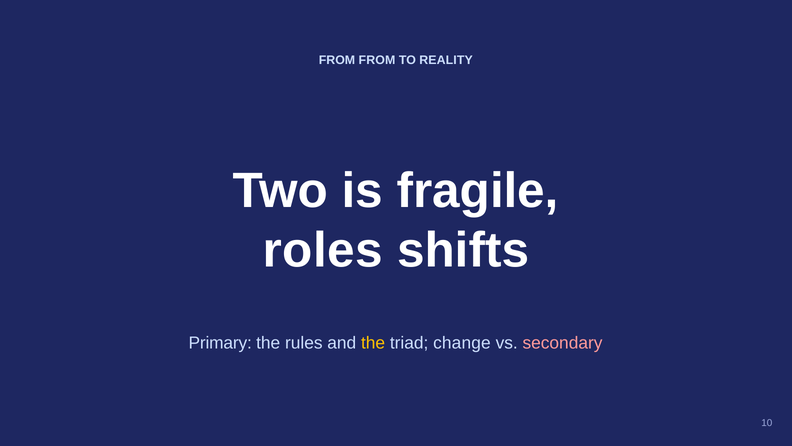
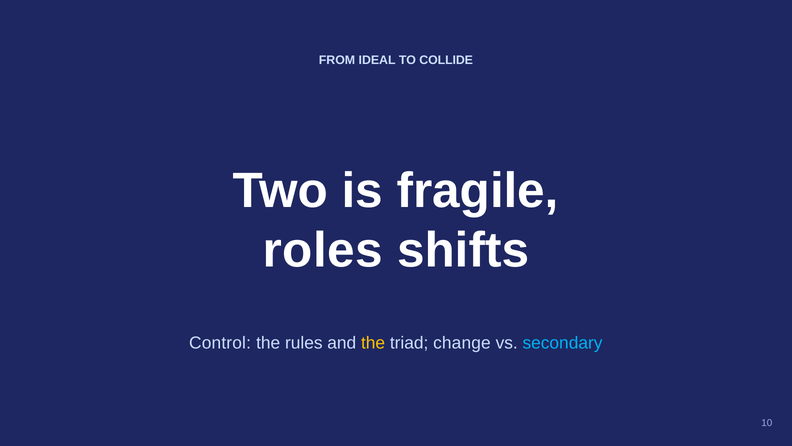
FROM FROM: FROM -> IDEAL
REALITY: REALITY -> COLLIDE
Primary: Primary -> Control
secondary colour: pink -> light blue
